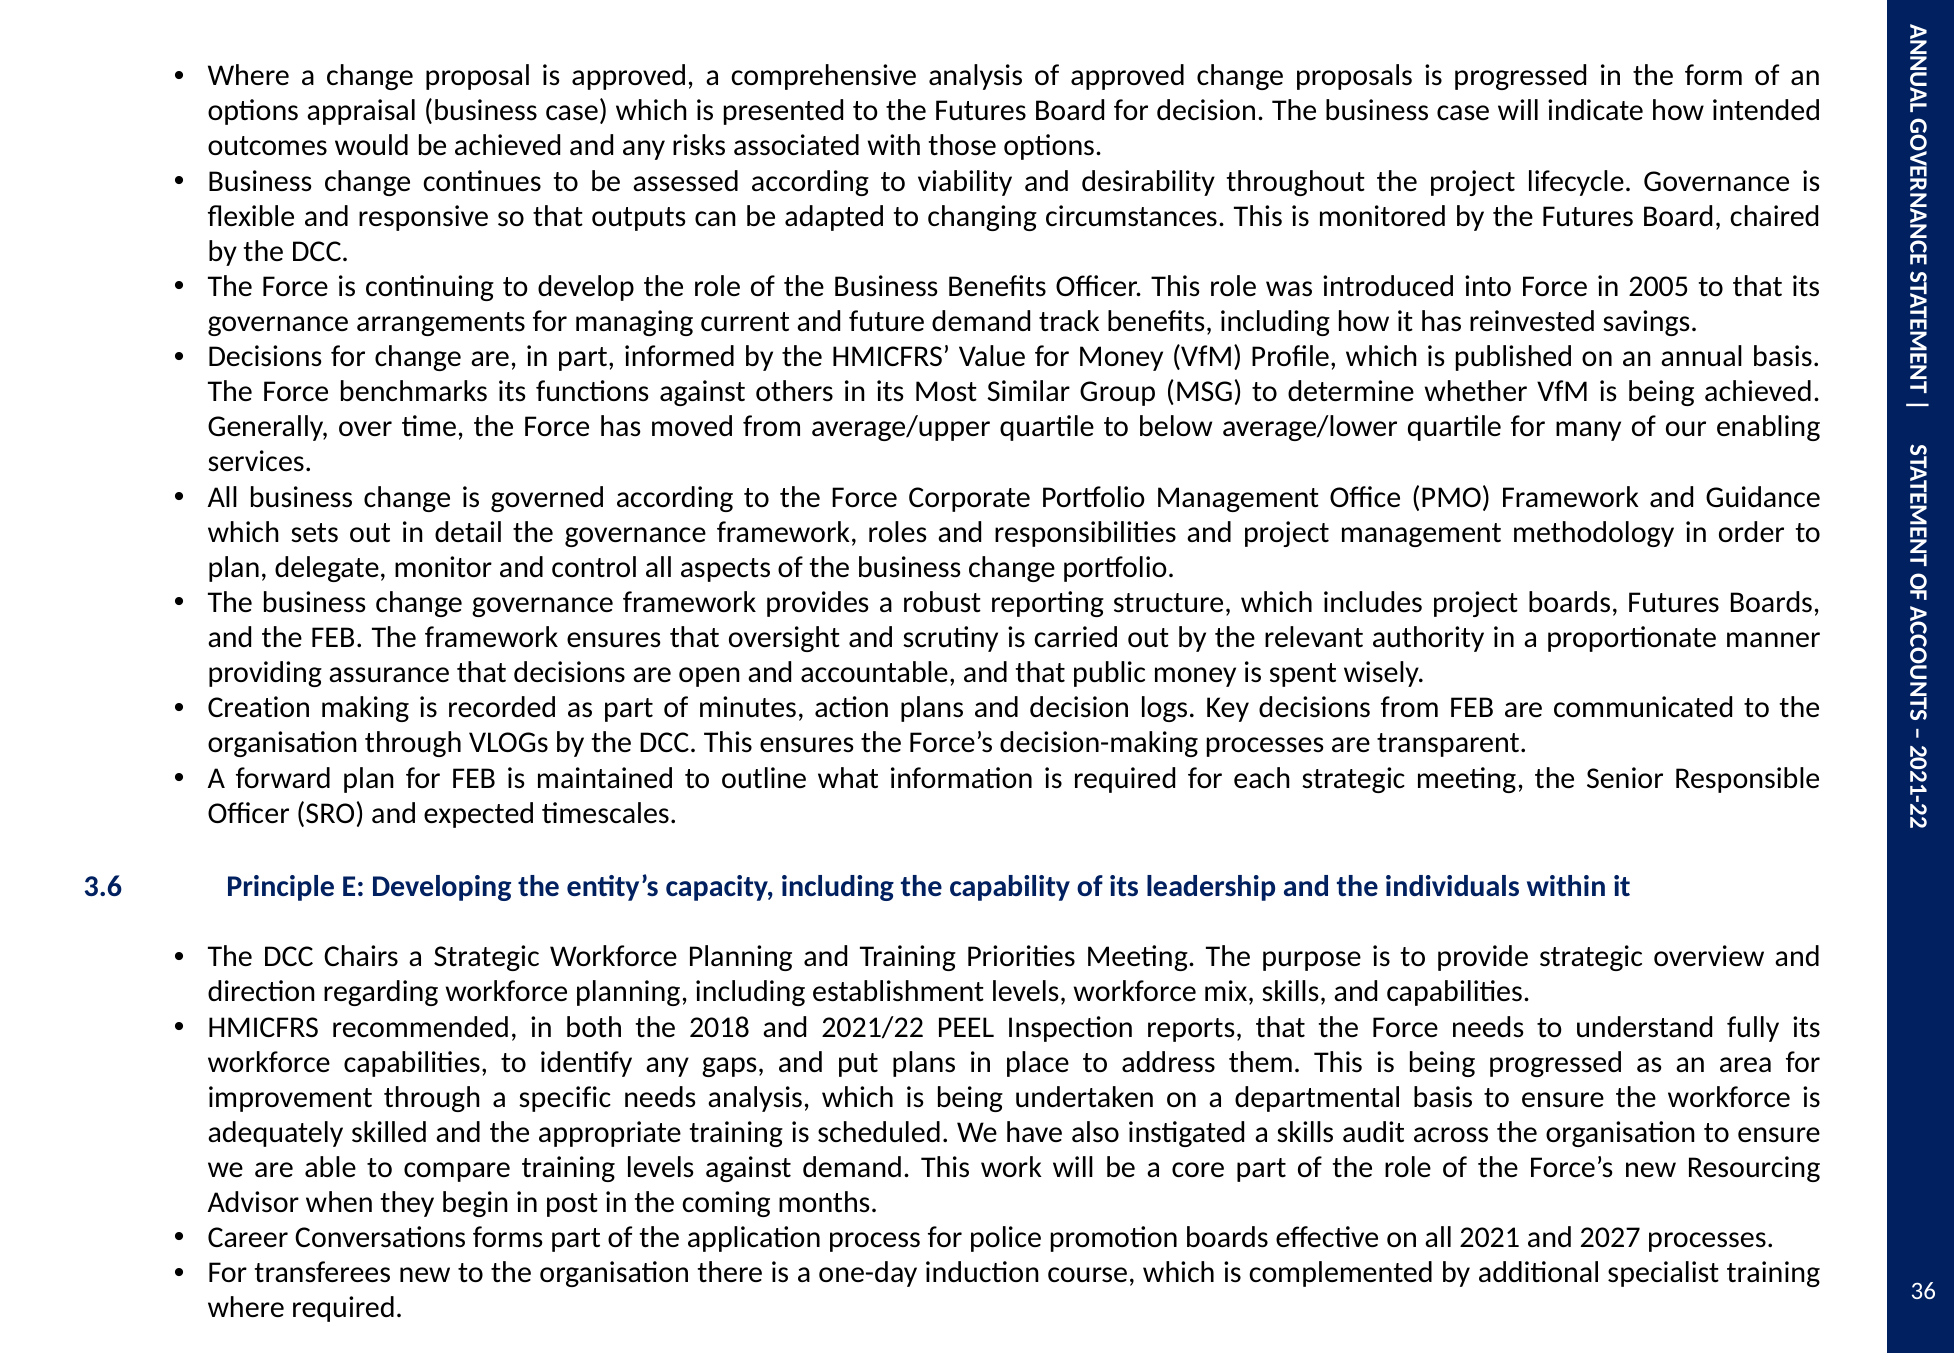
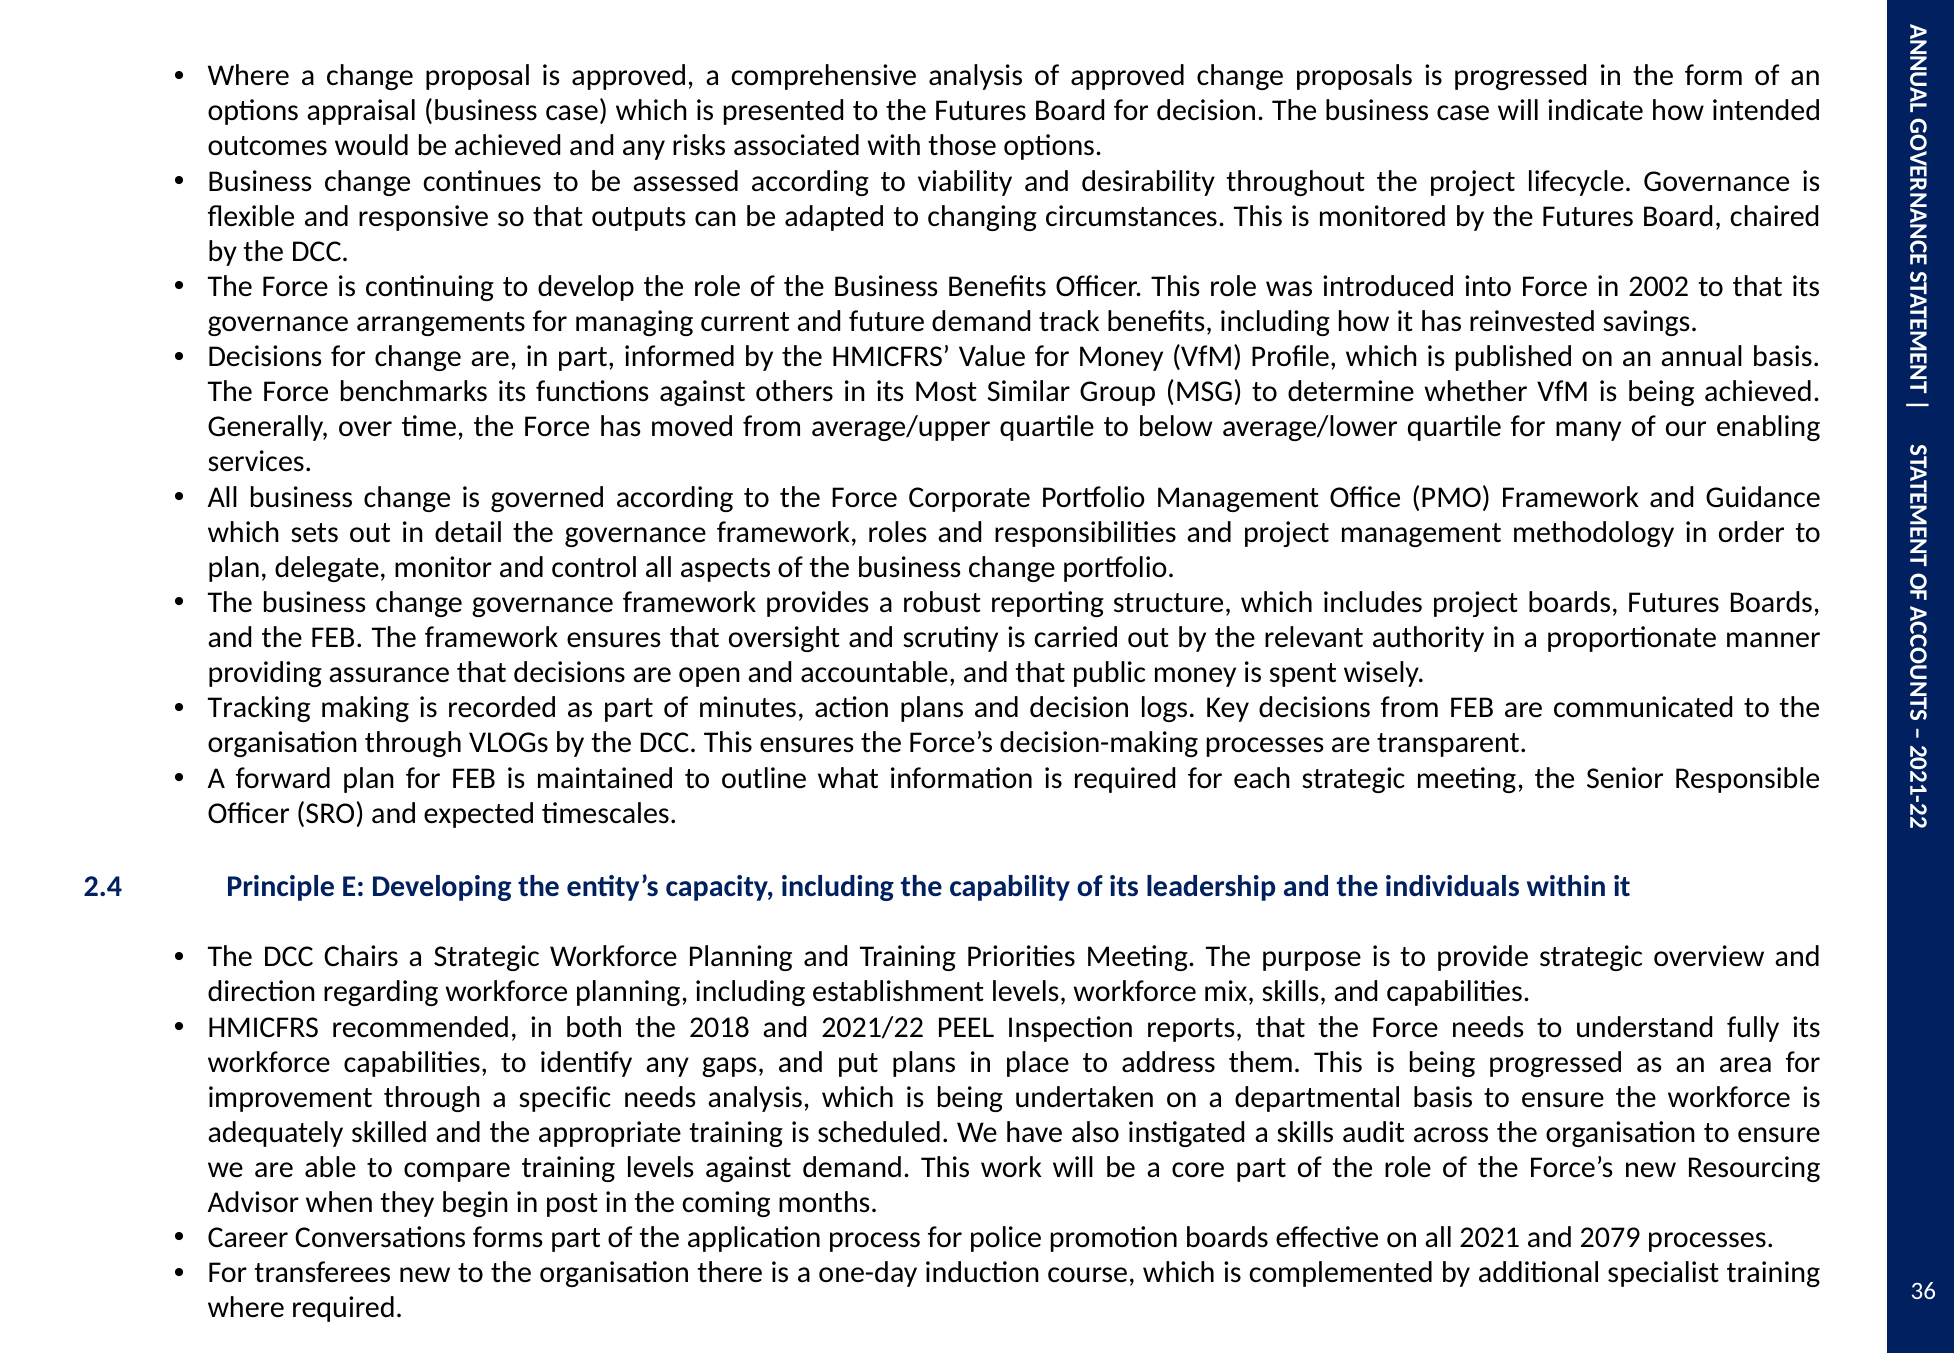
2005: 2005 -> 2002
Creation: Creation -> Tracking
3.6: 3.6 -> 2.4
2027: 2027 -> 2079
